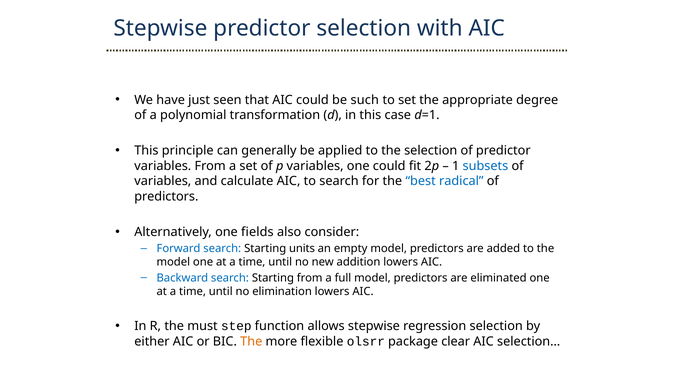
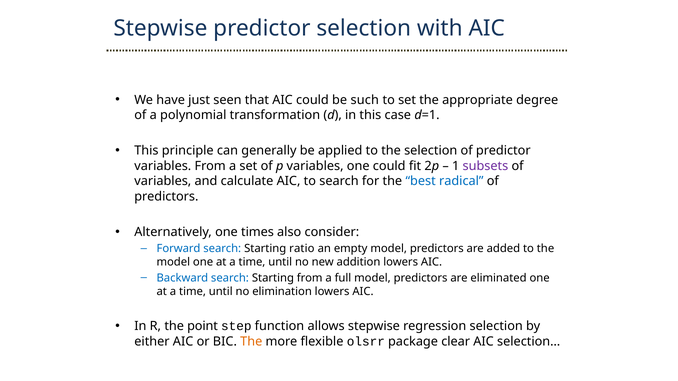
subsets colour: blue -> purple
fields: fields -> times
units: units -> ratio
must: must -> point
